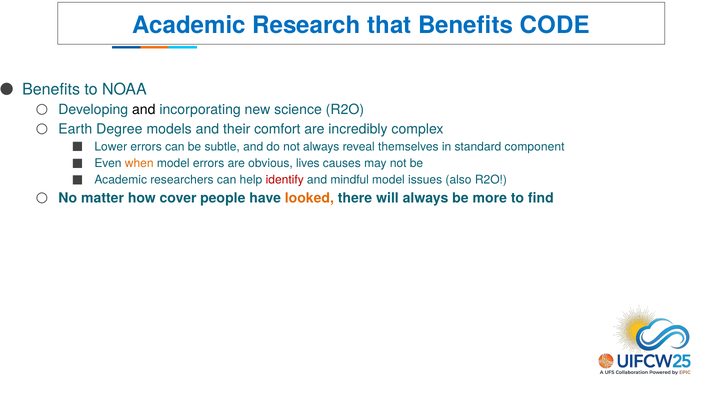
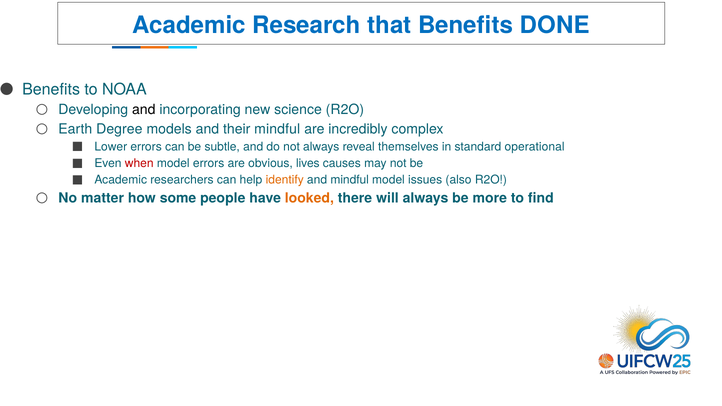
CODE: CODE -> DONE
their comfort: comfort -> mindful
component: component -> operational
when colour: orange -> red
identify colour: red -> orange
cover: cover -> some
